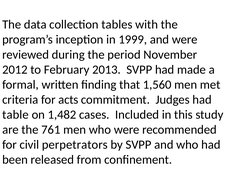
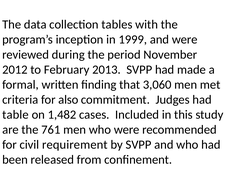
1,560: 1,560 -> 3,060
acts: acts -> also
perpetrators: perpetrators -> requirement
